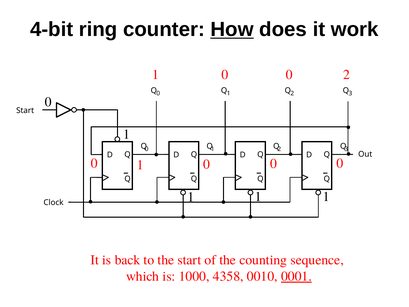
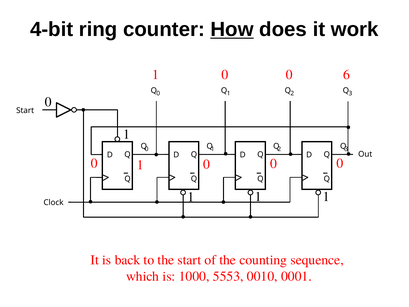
0 2: 2 -> 6
4358: 4358 -> 5553
0001 underline: present -> none
